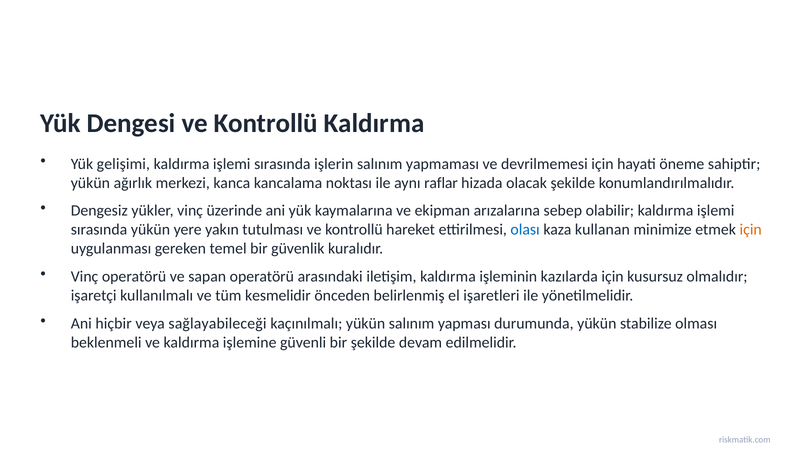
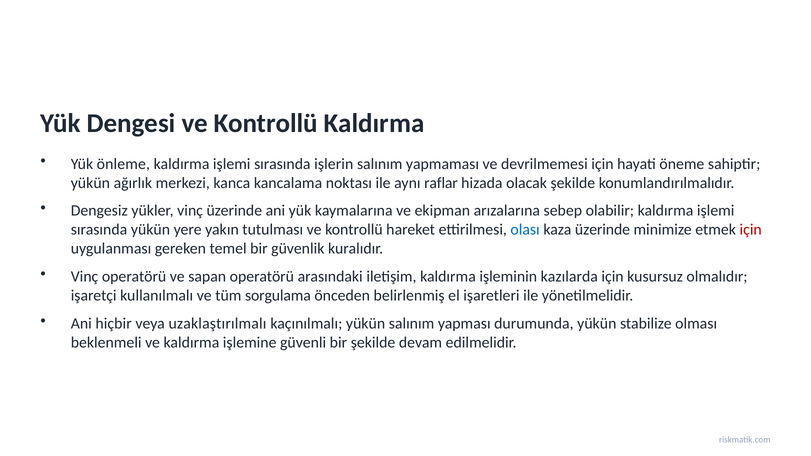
gelişimi: gelişimi -> önleme
kaza kullanan: kullanan -> üzerinde
için at (751, 230) colour: orange -> red
kesmelidir: kesmelidir -> sorgulama
sağlayabileceği: sağlayabileceği -> uzaklaştırılmalı
